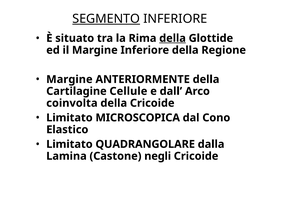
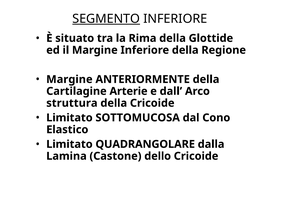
della at (173, 38) underline: present -> none
Cellule: Cellule -> Arterie
coinvolta: coinvolta -> struttura
MICROSCOPICA: MICROSCOPICA -> SOTTOMUCOSA
negli: negli -> dello
